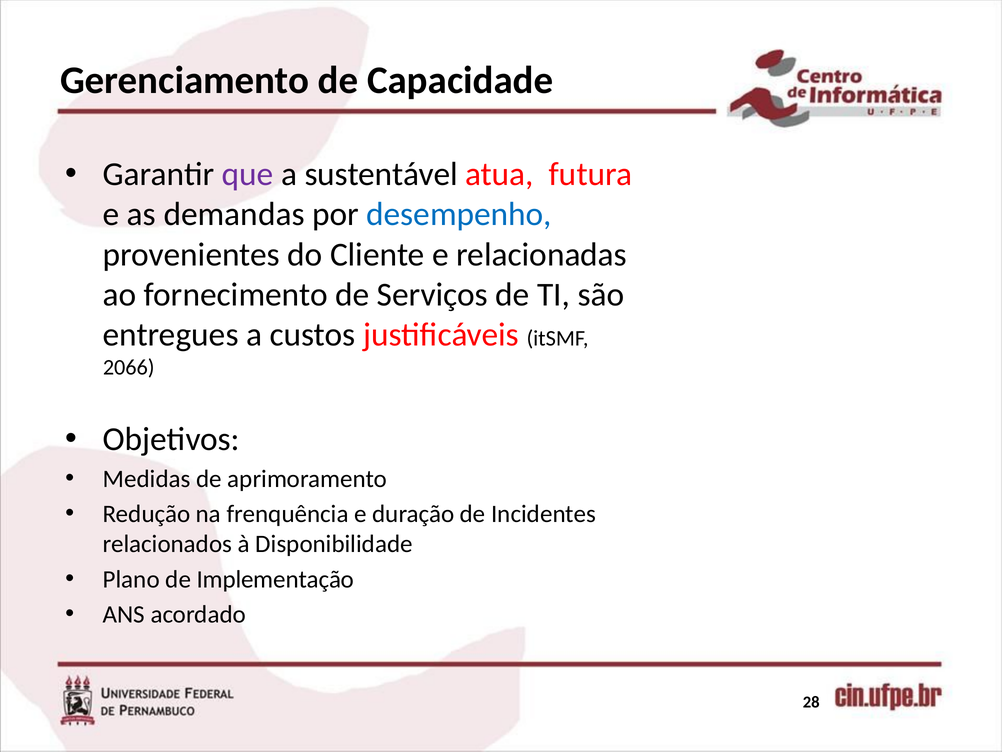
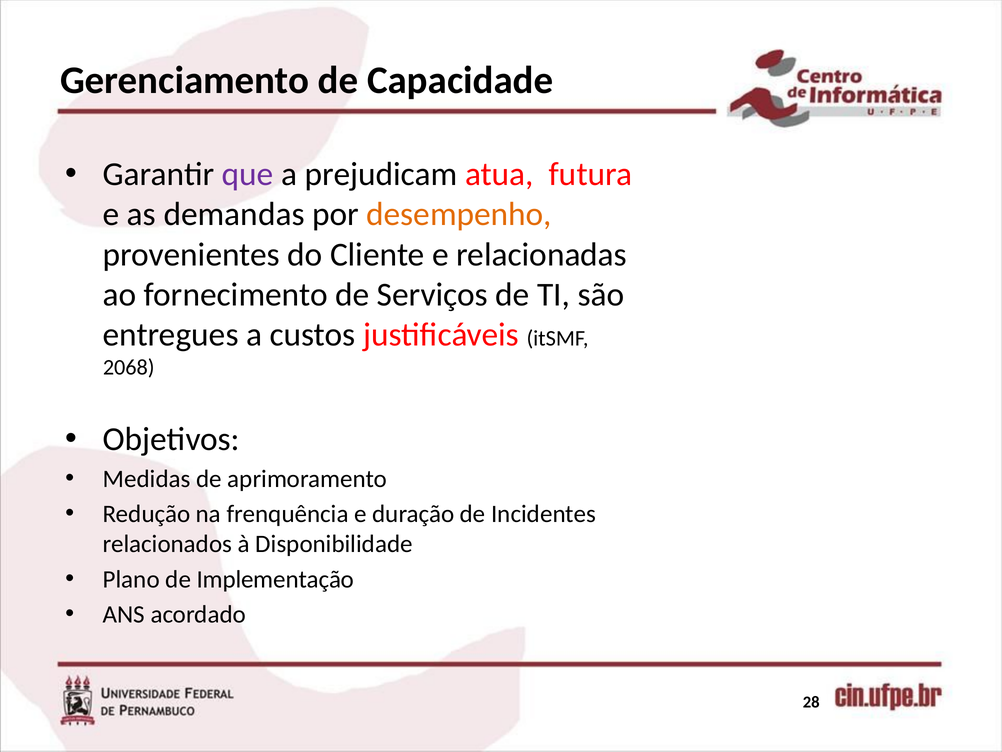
sustentável: sustentável -> prejudicam
desempenho colour: blue -> orange
2066: 2066 -> 2068
